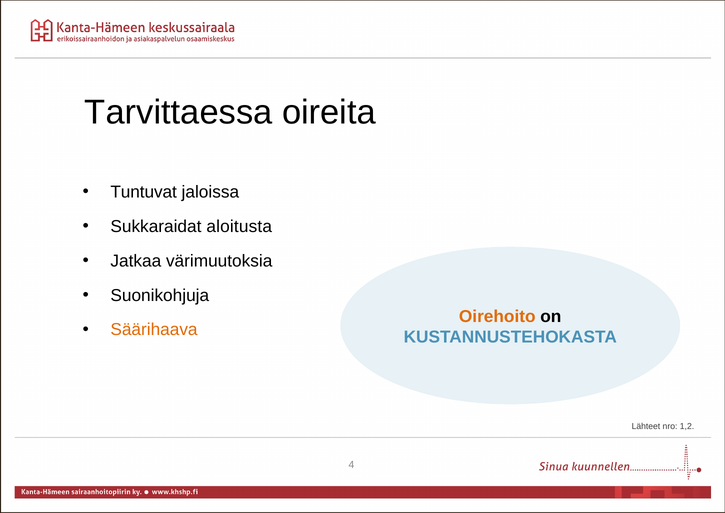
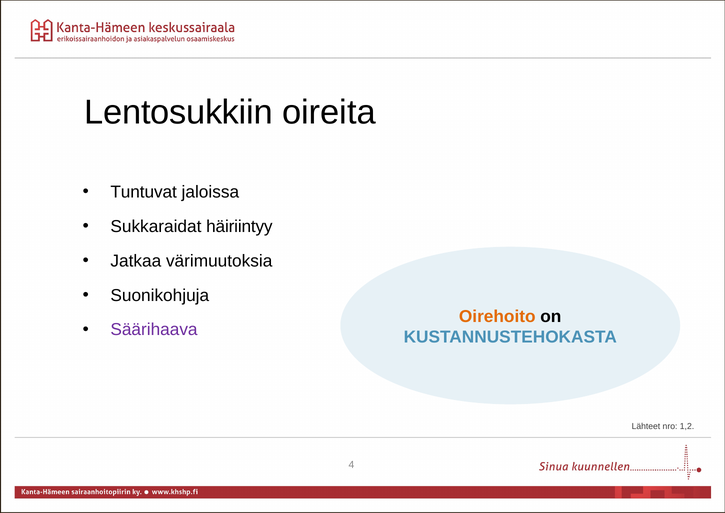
Tarvittaessa: Tarvittaessa -> Lentosukkiin
aloitusta: aloitusta -> häiriintyy
Säärihaava colour: orange -> purple
